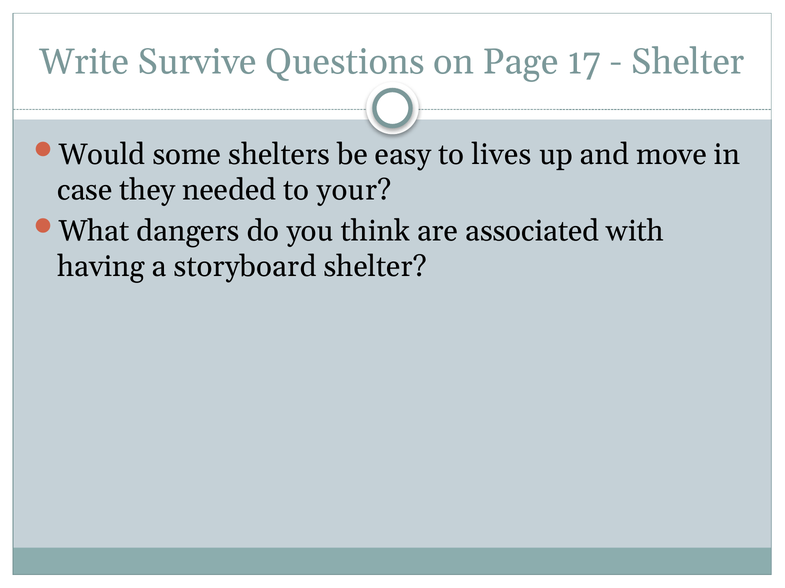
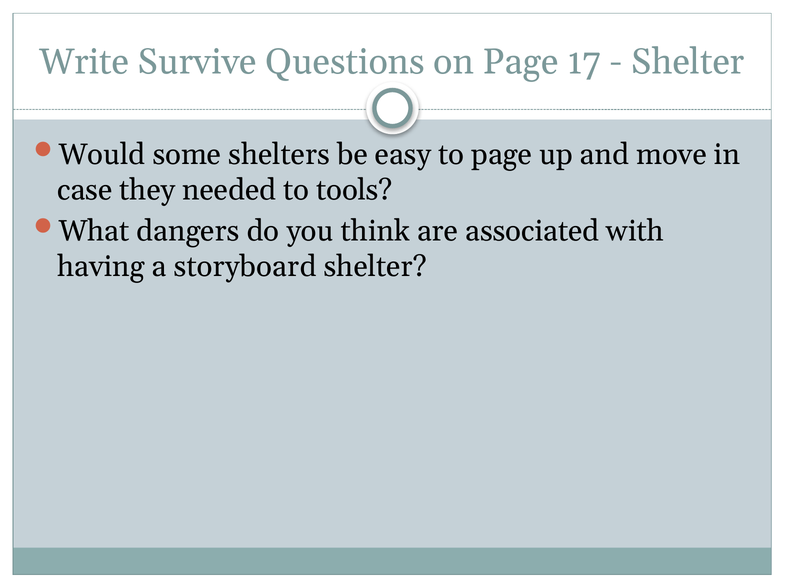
to lives: lives -> page
your: your -> tools
